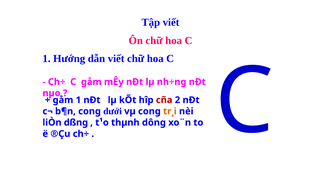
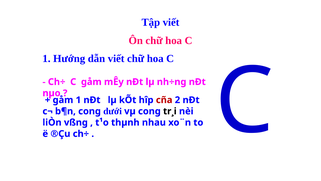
tr¸i colour: orange -> black
dßng: dßng -> vßng
dông: dông -> nhau
